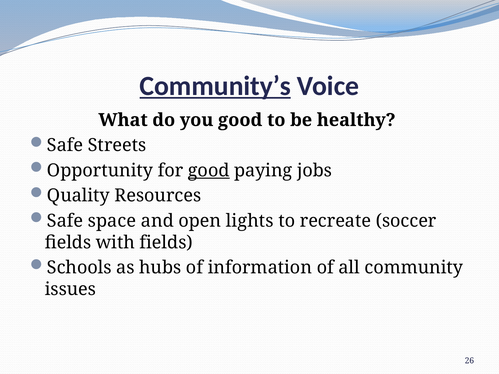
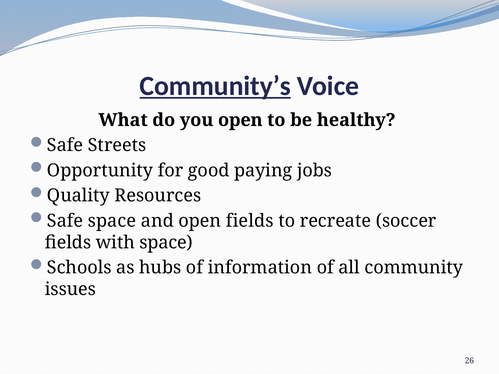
you good: good -> open
good at (209, 171) underline: present -> none
open lights: lights -> fields
with fields: fields -> space
